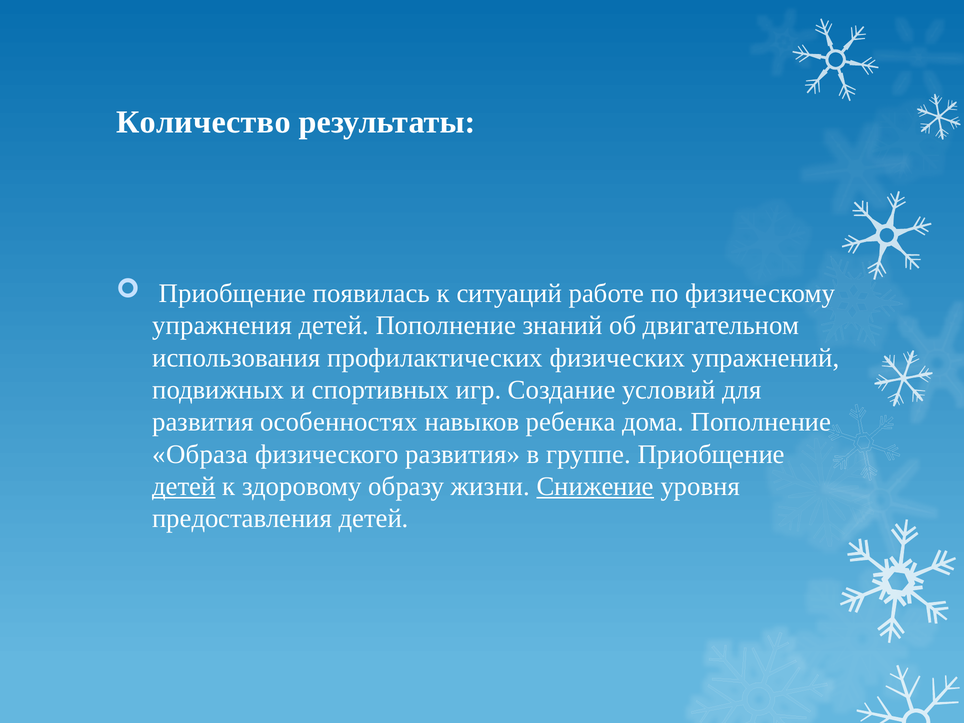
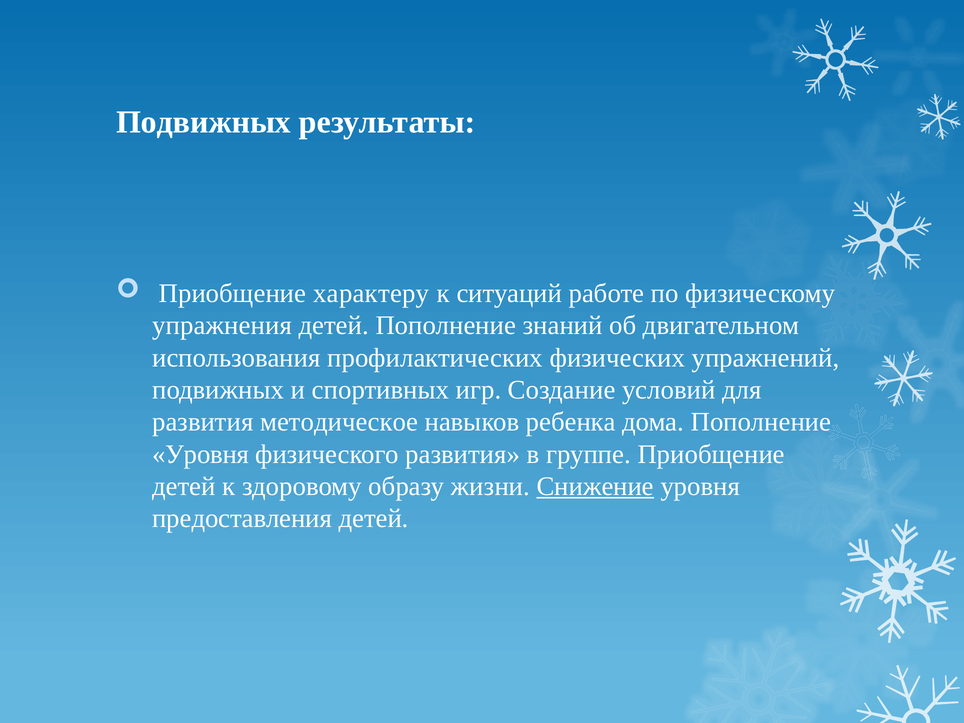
Количество at (203, 122): Количество -> Подвижных
появилась: появилась -> характеру
особенностях: особенностях -> методическое
Образа at (200, 454): Образа -> Уровня
детей at (184, 486) underline: present -> none
